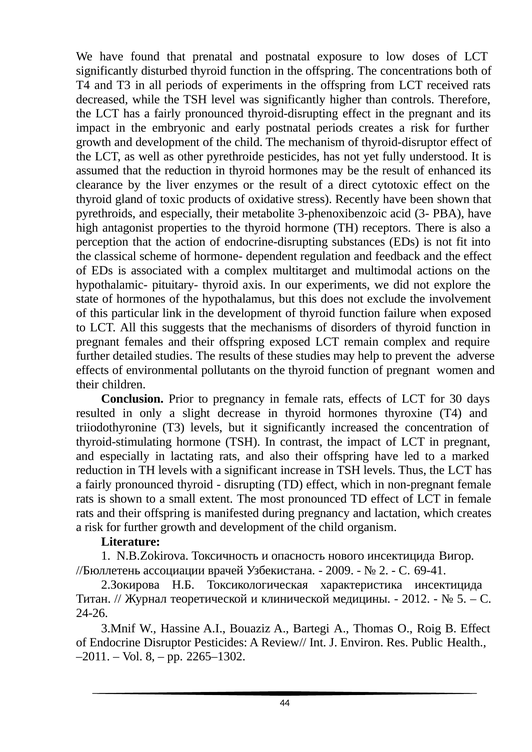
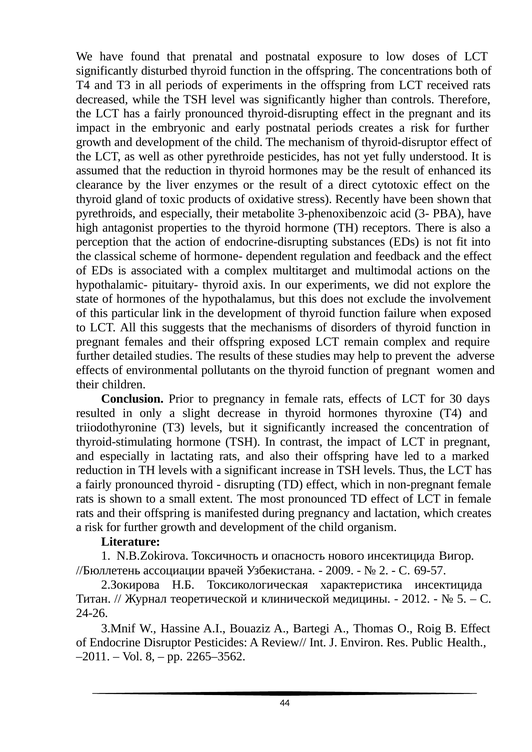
69-41: 69-41 -> 69-57
2265–1302: 2265–1302 -> 2265–3562
